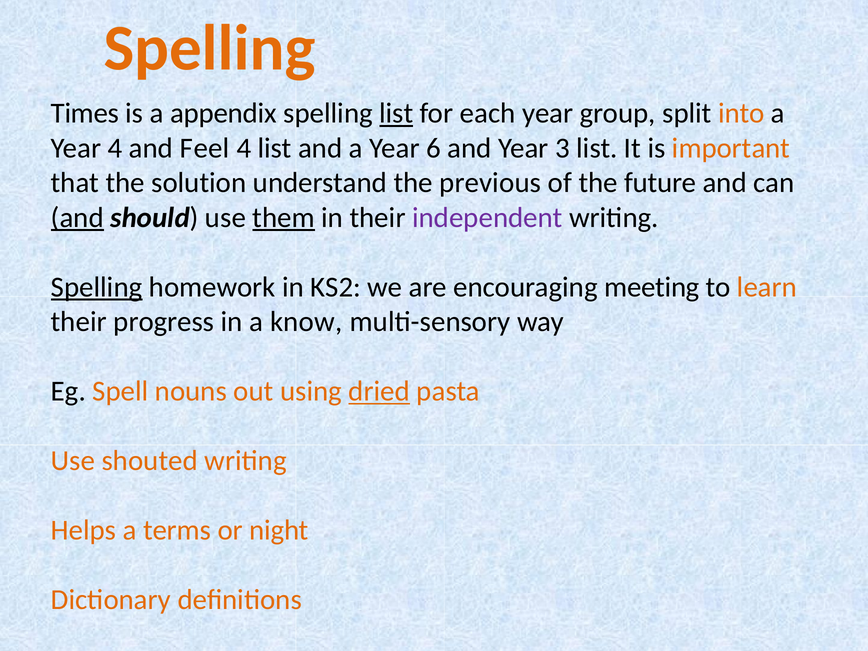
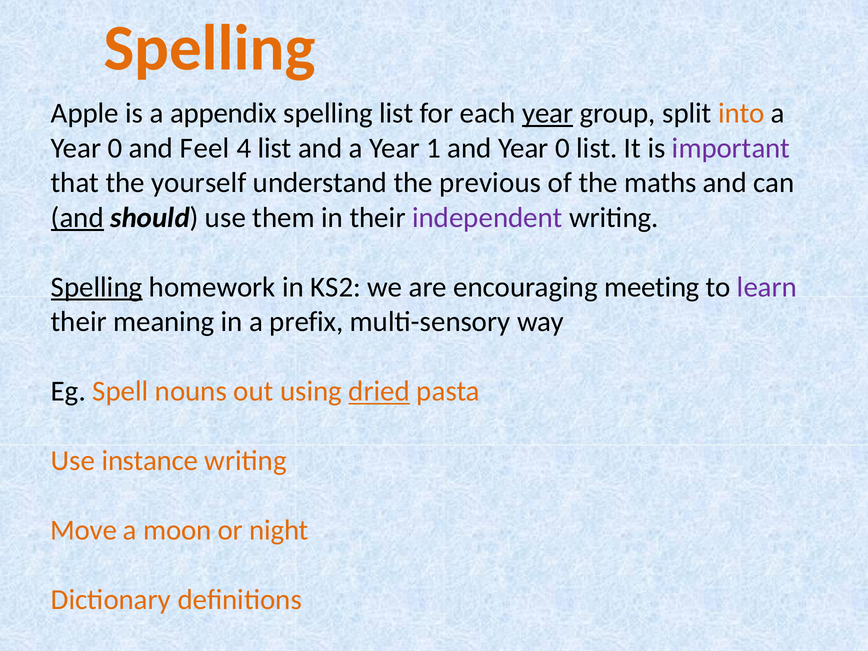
Times: Times -> Apple
list at (396, 113) underline: present -> none
year at (548, 113) underline: none -> present
4 at (115, 148): 4 -> 0
6: 6 -> 1
and Year 3: 3 -> 0
important colour: orange -> purple
solution: solution -> yourself
future: future -> maths
them underline: present -> none
learn colour: orange -> purple
progress: progress -> meaning
know: know -> prefix
shouted: shouted -> instance
Helps: Helps -> Move
terms: terms -> moon
